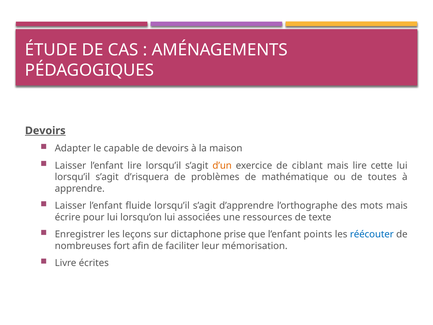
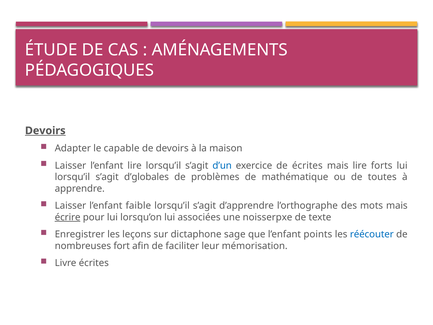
d’un colour: orange -> blue
de ciblant: ciblant -> écrites
cette: cette -> forts
d’risquera: d’risquera -> d’globales
fluide: fluide -> faible
écrire underline: none -> present
ressources: ressources -> noisserpxe
prise: prise -> sage
